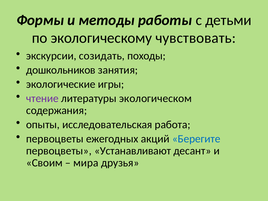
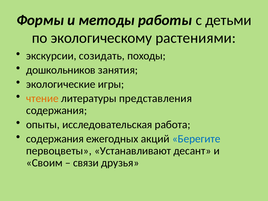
чувствовать: чувствовать -> растениями
чтение colour: purple -> orange
экологическом: экологическом -> представления
первоцветы at (55, 139): первоцветы -> содержания
мира: мира -> связи
